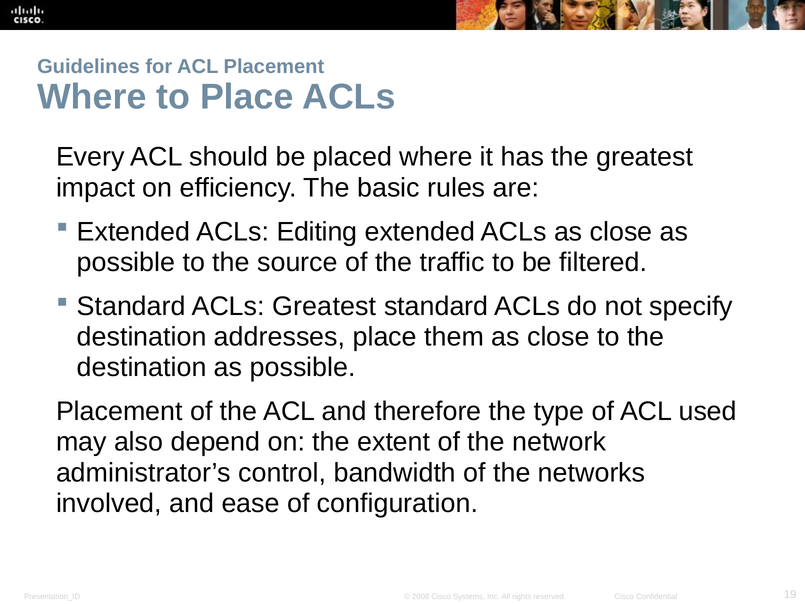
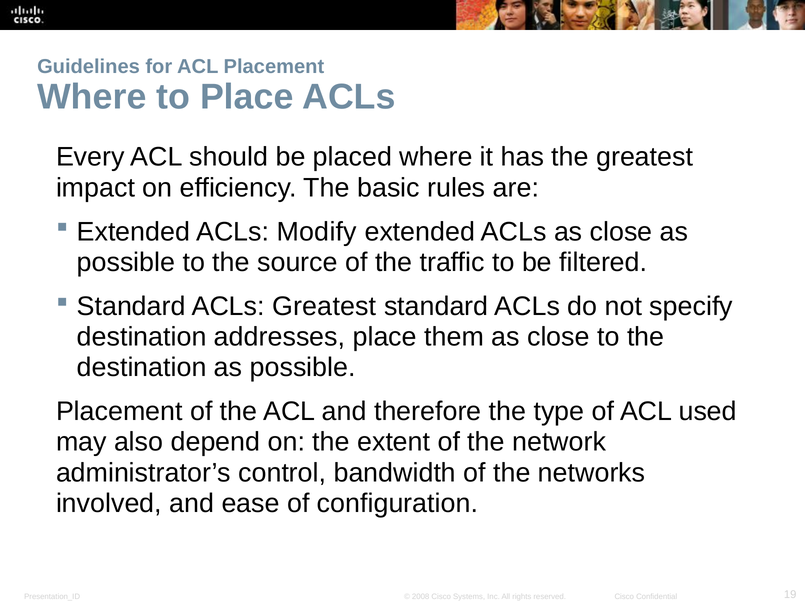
Editing: Editing -> Modify
